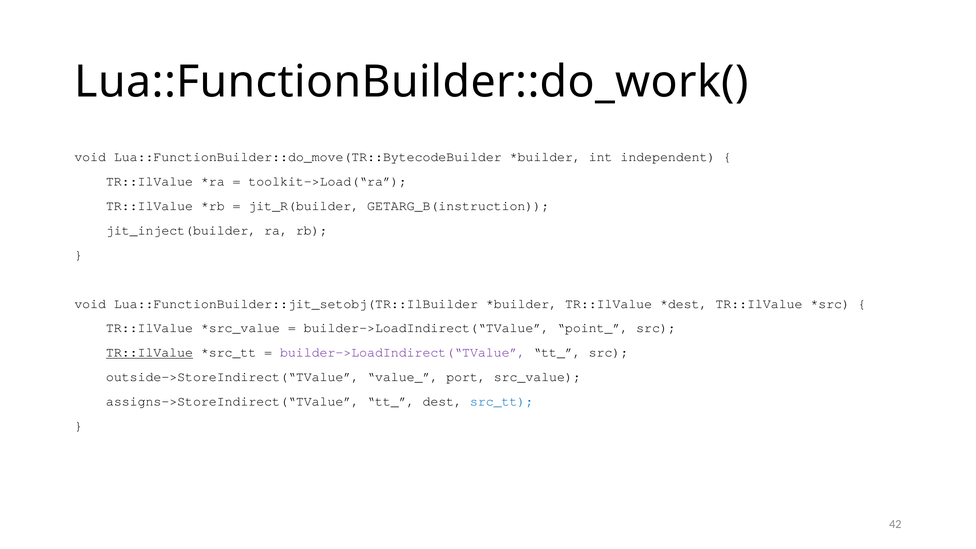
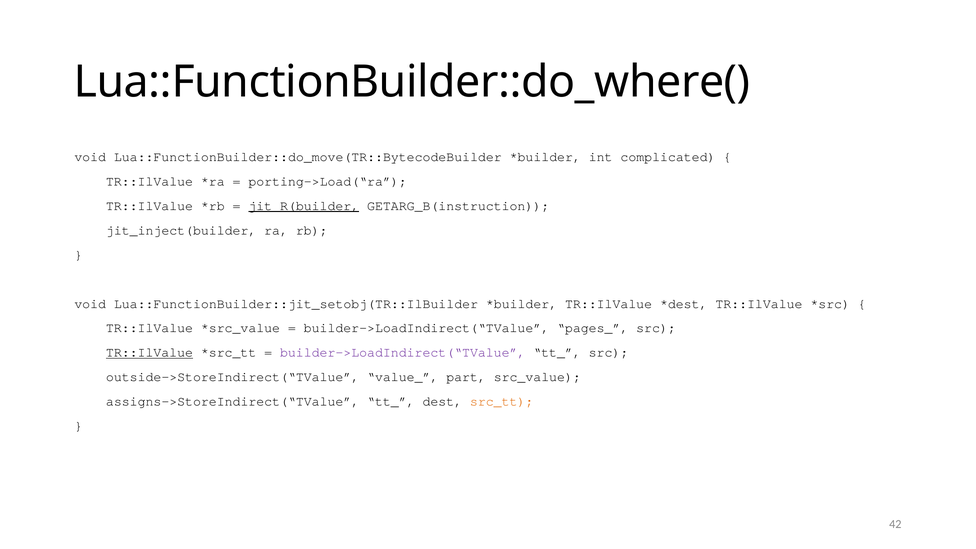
Lua::FunctionBuilder::do_work(: Lua::FunctionBuilder::do_work( -> Lua::FunctionBuilder::do_where(
independent: independent -> complicated
toolkit->Load(“ra: toolkit->Load(“ra -> porting->Load(“ra
jit_R(builder underline: none -> present
point_: point_ -> pages_
port: port -> part
src_tt colour: blue -> orange
